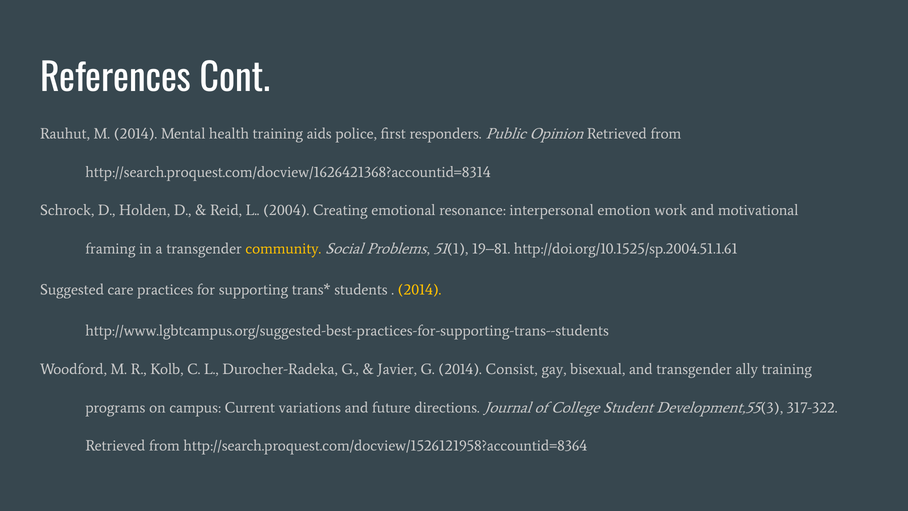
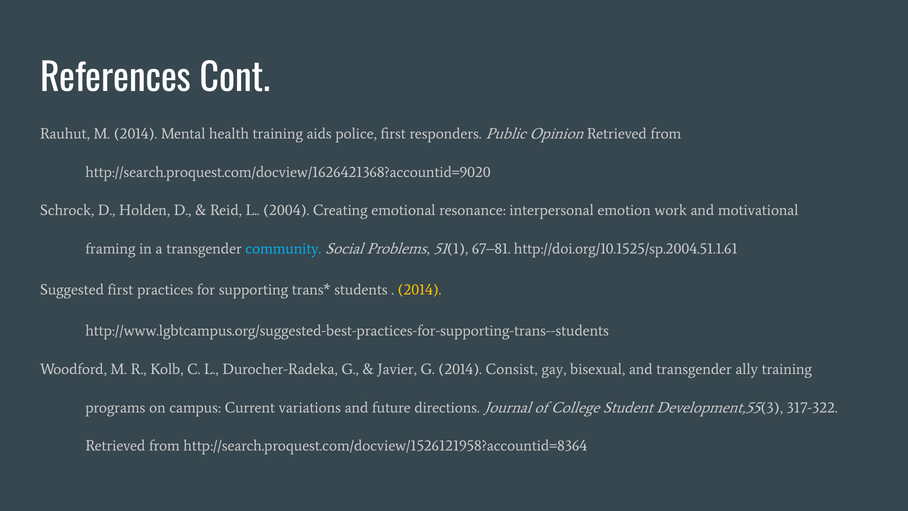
http://search.proquest.com/docview/1626421368?accountid=8314: http://search.proquest.com/docview/1626421368?accountid=8314 -> http://search.proquest.com/docview/1626421368?accountid=9020
community colour: yellow -> light blue
19–81: 19–81 -> 67–81
Suggested care: care -> first
